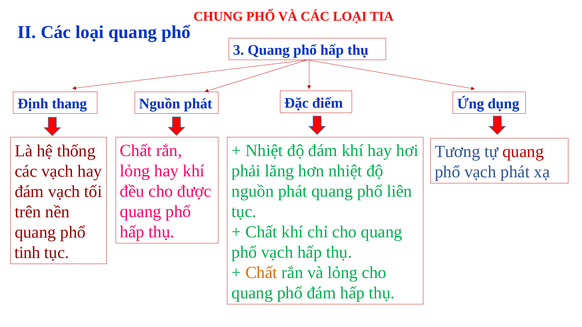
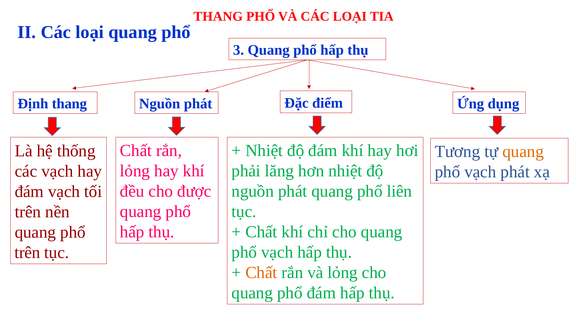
CHUNG at (218, 16): CHUNG -> THANG
quang at (523, 152) colour: red -> orange
tinh at (27, 253): tinh -> trên
